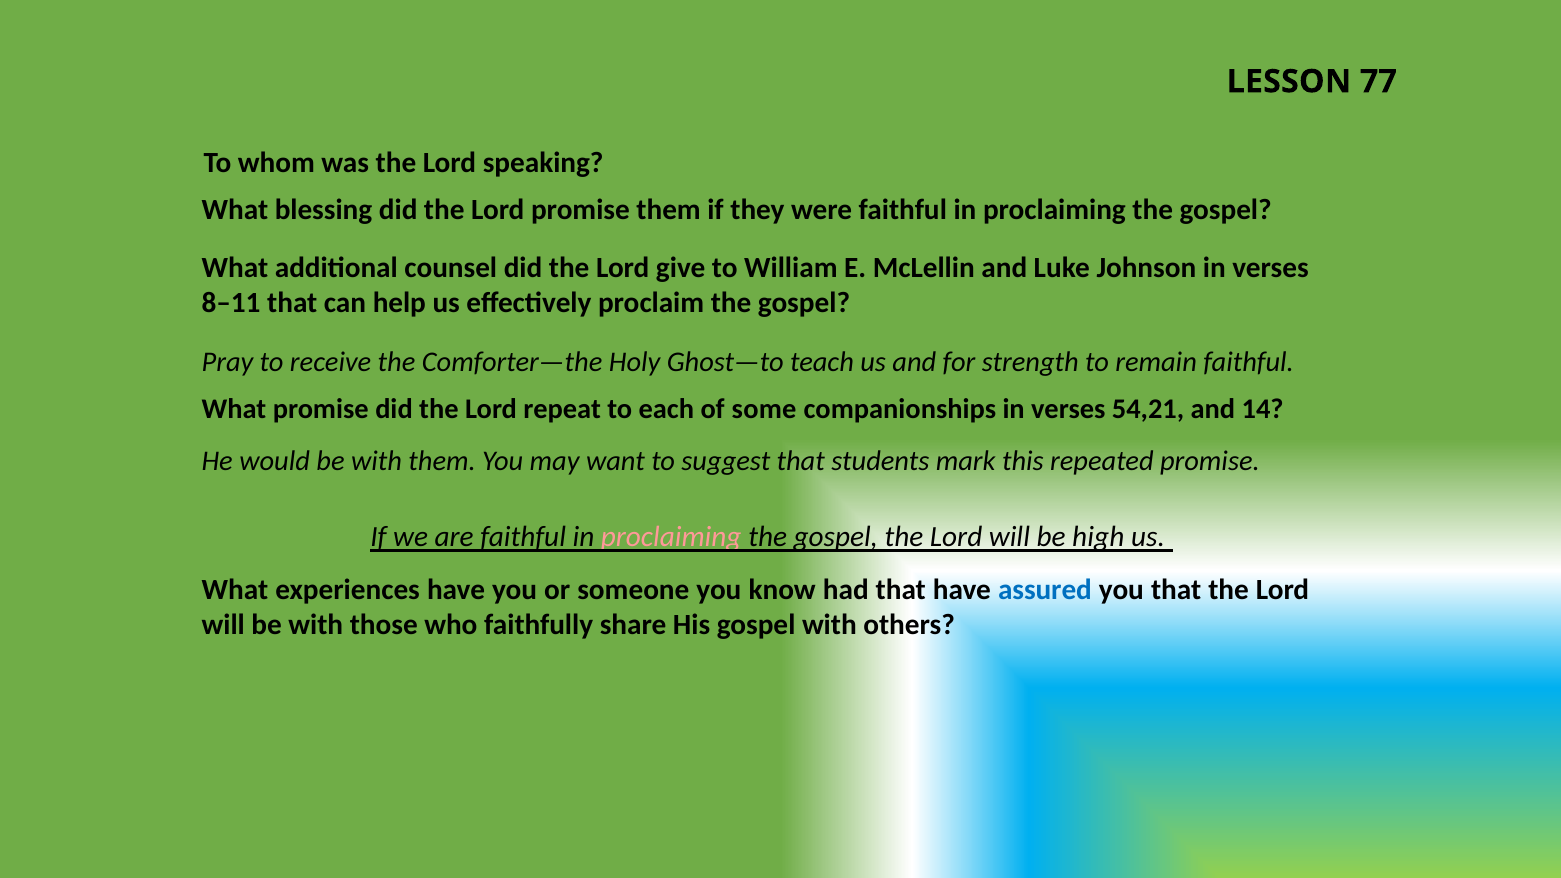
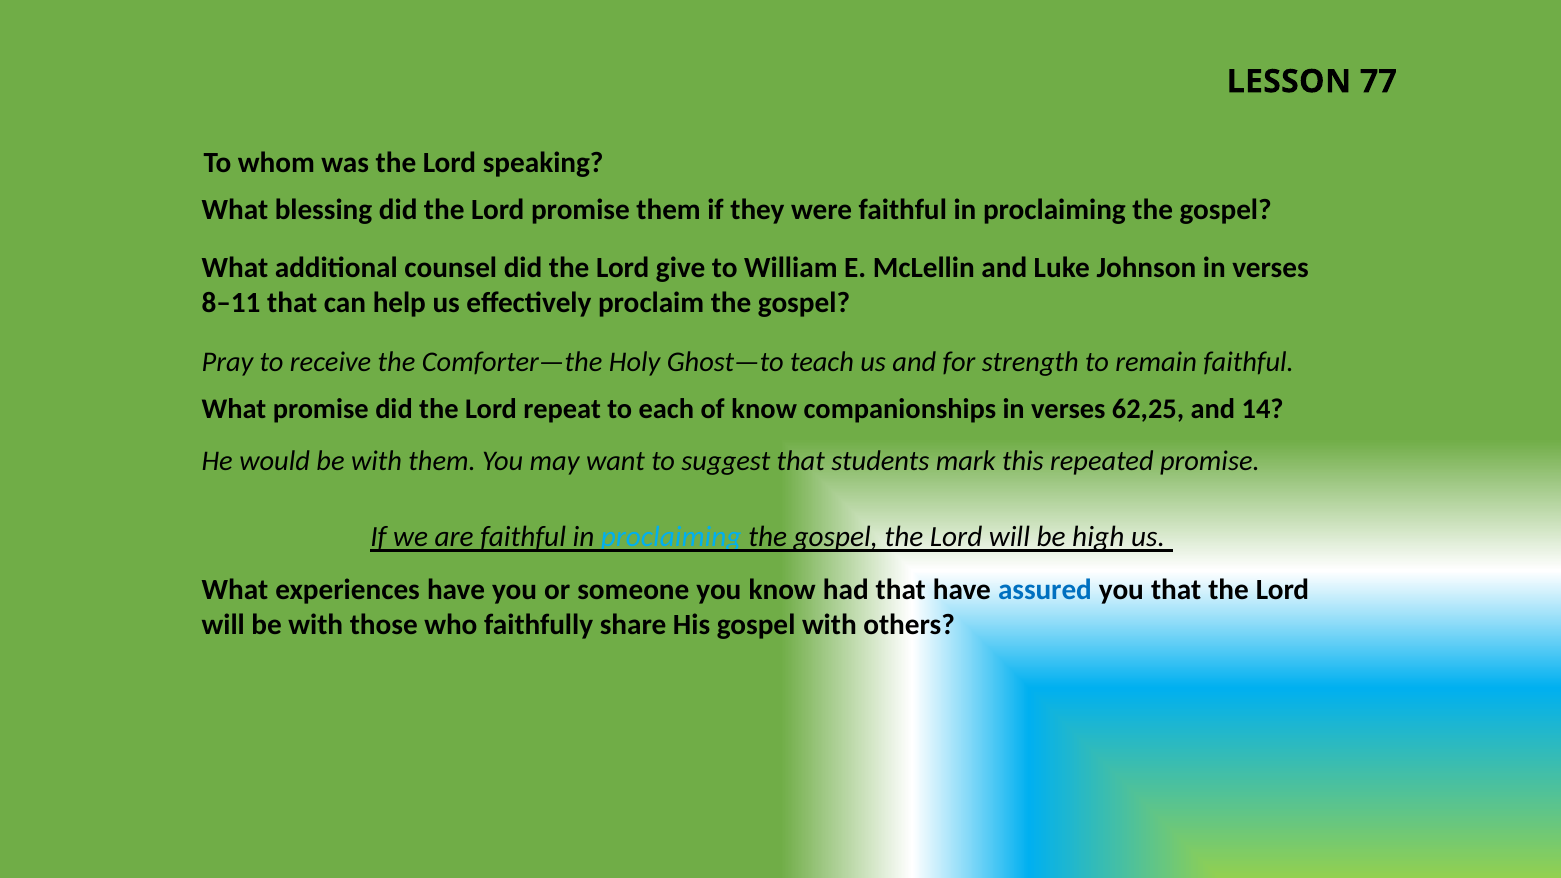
of some: some -> know
54,21: 54,21 -> 62,25
proclaiming at (671, 537) colour: pink -> light blue
